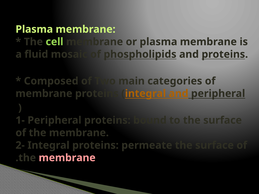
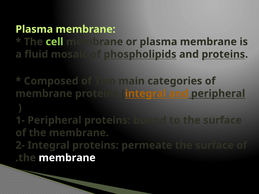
membrane at (67, 158) colour: pink -> white
